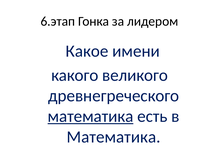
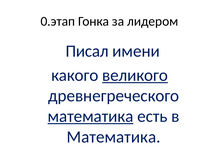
6.этап: 6.этап -> 0.этап
Какое: Какое -> Писал
великого underline: none -> present
